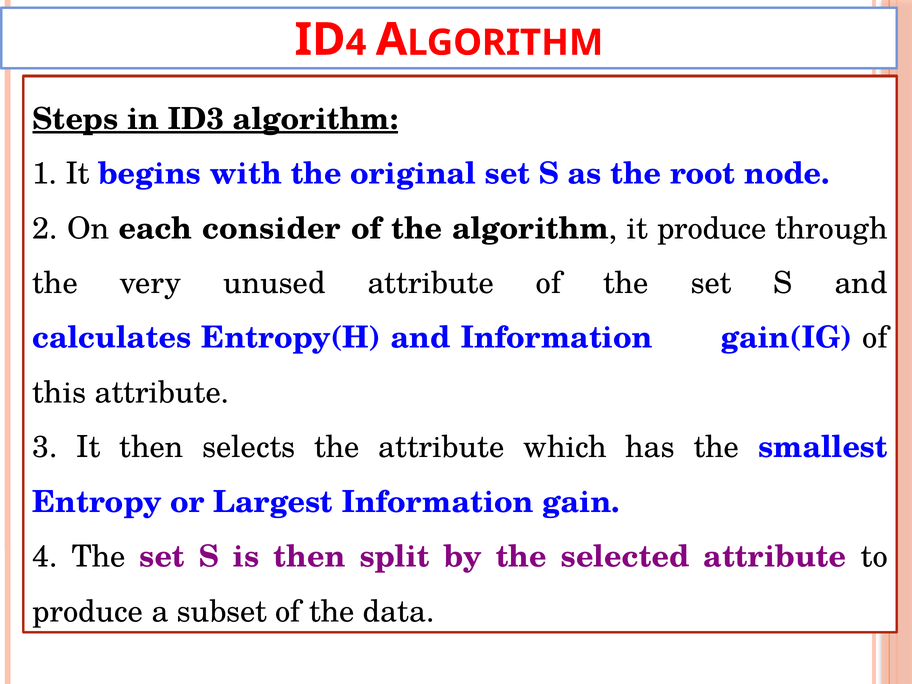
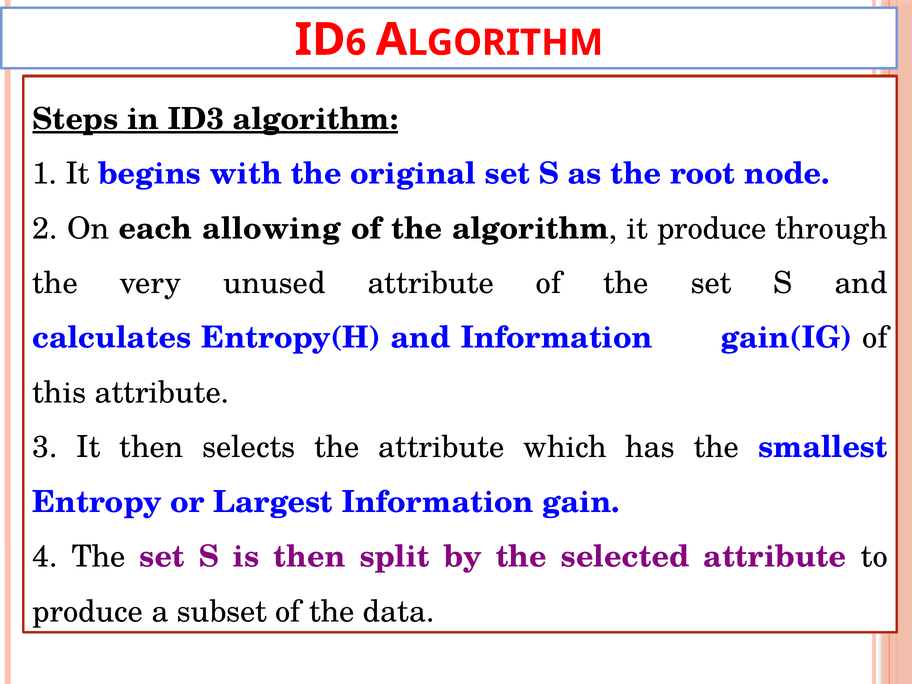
4 at (356, 43): 4 -> 6
consider: consider -> allowing
